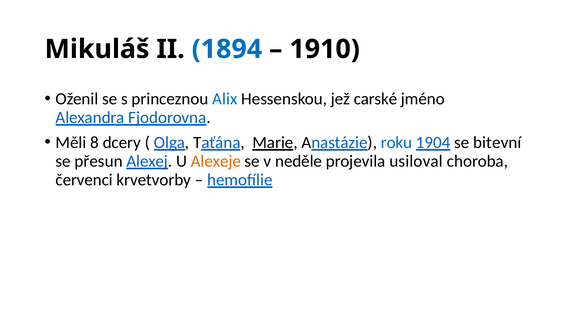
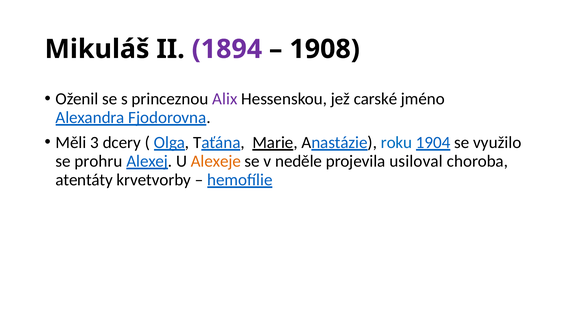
1894 colour: blue -> purple
1910: 1910 -> 1908
Alix colour: blue -> purple
8: 8 -> 3
bitevní: bitevní -> využilo
přesun: přesun -> prohru
červenci: červenci -> atentáty
